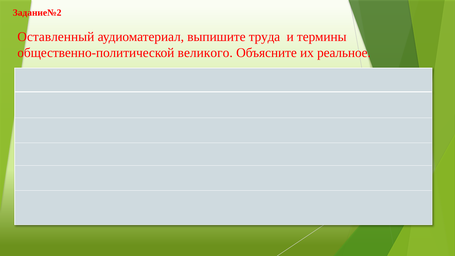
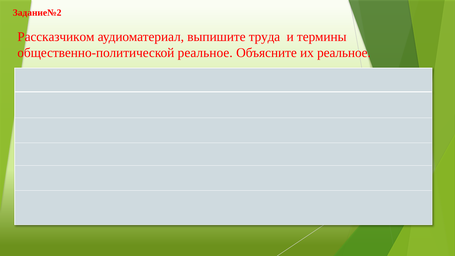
Оставленный: Оставленный -> Рассказчиком
общественно-политической великого: великого -> реальное
